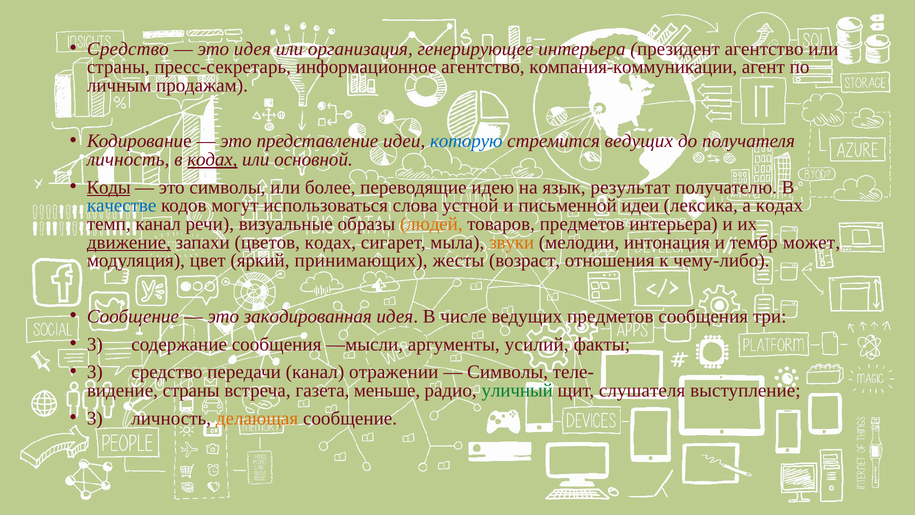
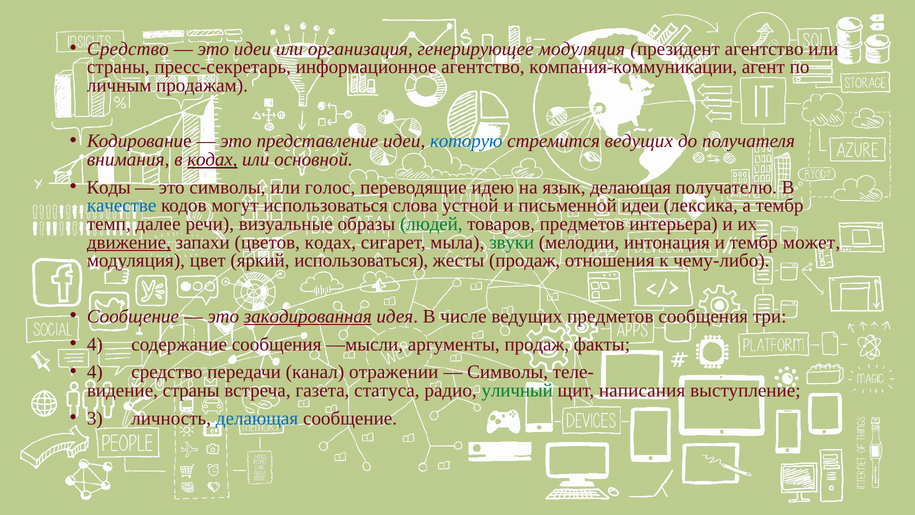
это идея: идея -> идеи
генерирующее интерьера: интерьера -> модуляция
личность at (128, 159): личность -> внимания
Коды underline: present -> none
более: более -> голос
язык результат: результат -> делающая
а кодах: кодах -> тембр
темп канал: канал -> далее
людей colour: orange -> green
звуки colour: orange -> green
яркий принимающих: принимающих -> использоваться
жесты возраст: возраст -> продаж
закодированная underline: none -> present
3 at (95, 344): 3 -> 4
аргументы усилий: усилий -> продаж
3 at (95, 372): 3 -> 4
меньше: меньше -> статуса
слушателя: слушателя -> написания
делающая at (257, 418) colour: orange -> blue
